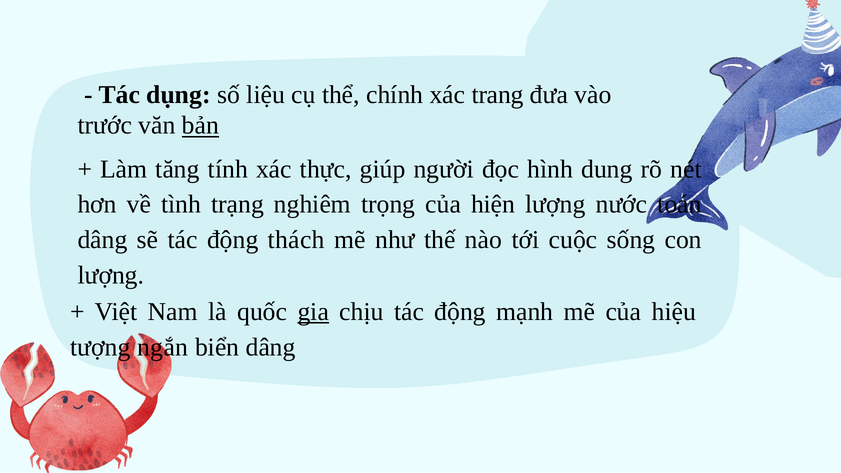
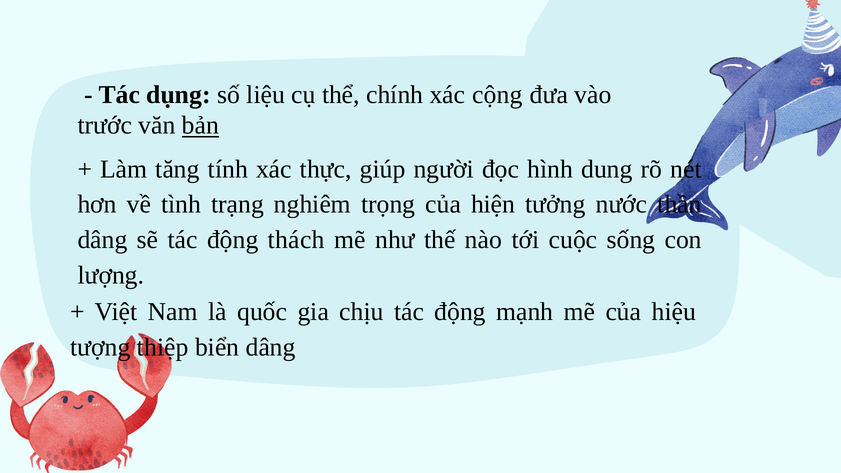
trang: trang -> cộng
hiện lượng: lượng -> tưởng
toán: toán -> thần
gia underline: present -> none
ngắn: ngắn -> thiệp
